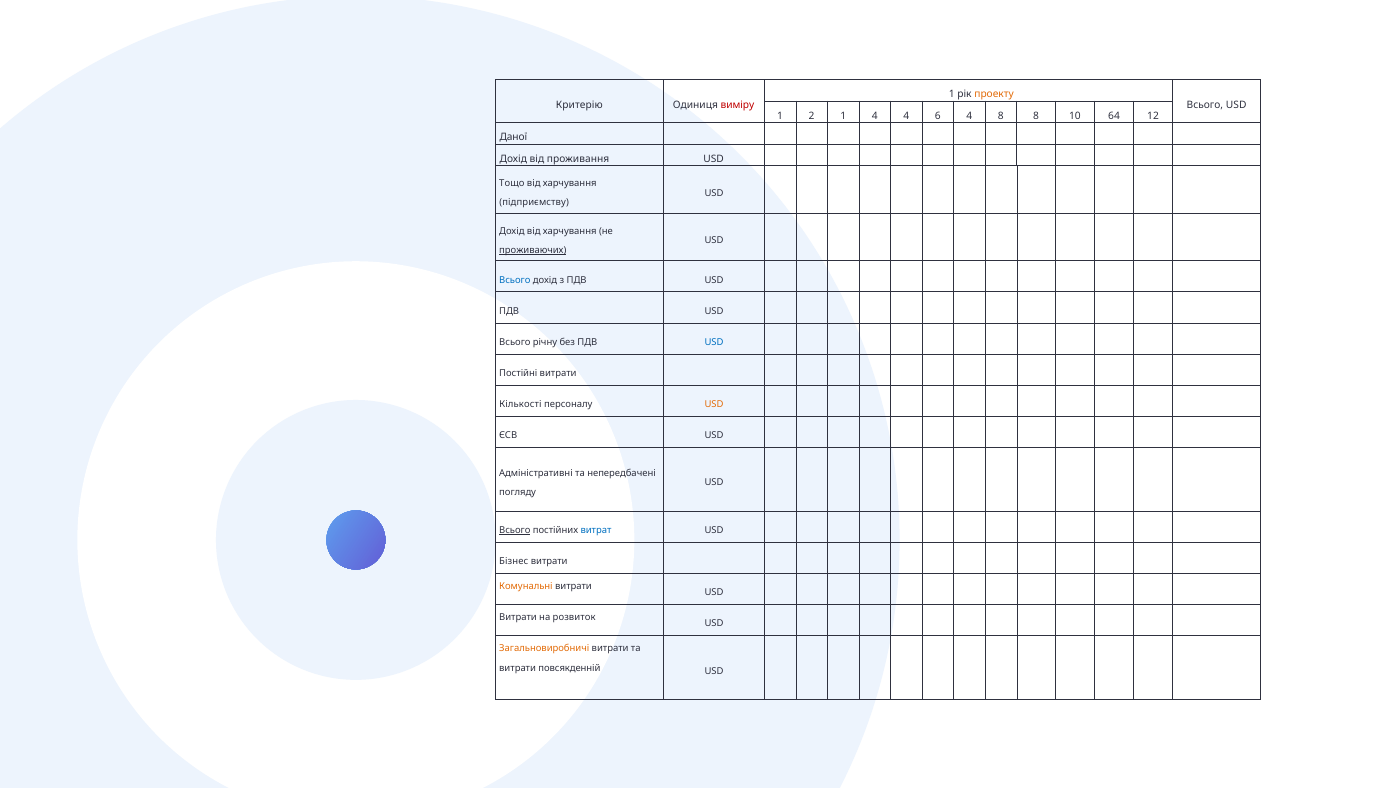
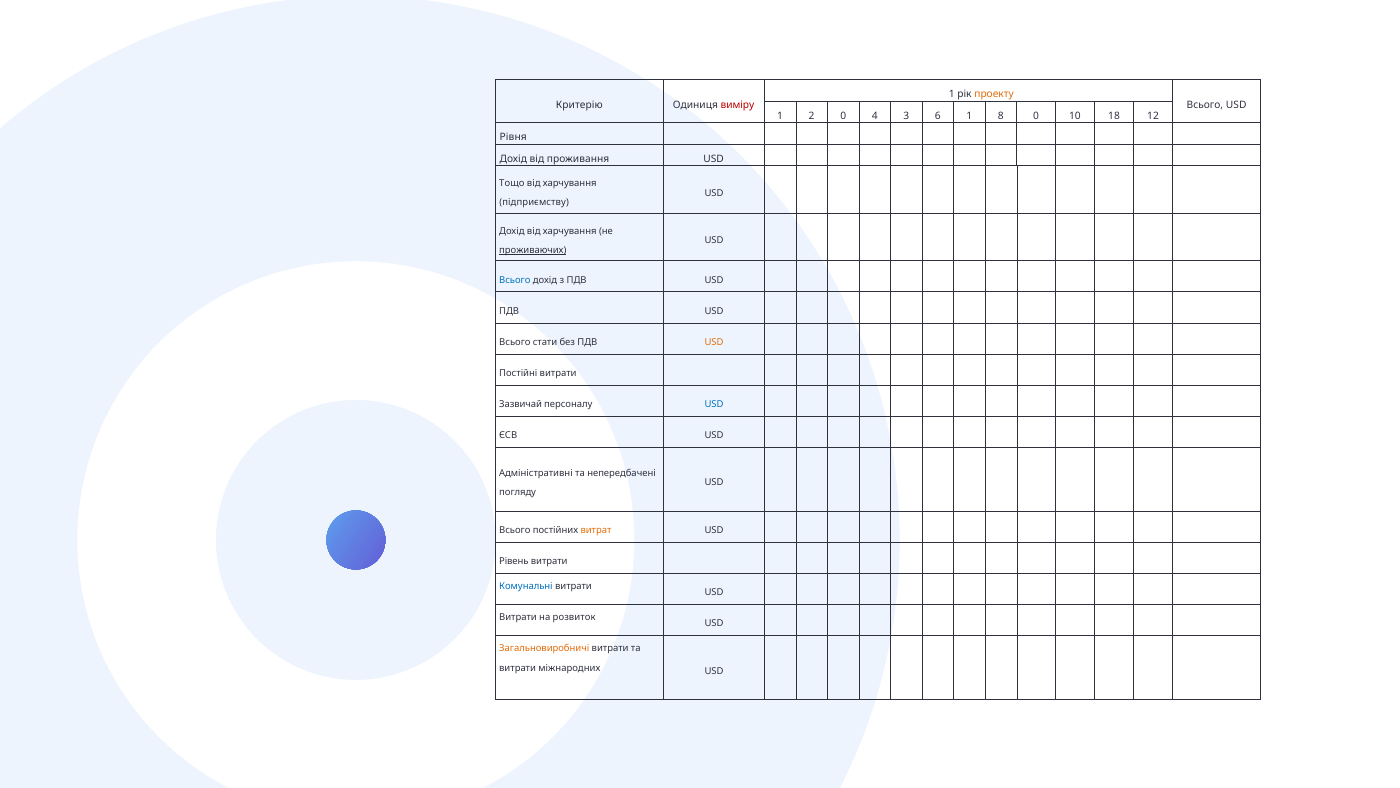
2 1: 1 -> 0
4 4: 4 -> 3
6 4: 4 -> 1
8 8: 8 -> 0
64: 64 -> 18
Даної: Даної -> Рівня
річну: річну -> стати
USD at (714, 342) colour: blue -> orange
Кількості: Кількості -> Зазвичай
USD at (714, 404) colour: orange -> blue
Всього at (515, 530) underline: present -> none
витрат colour: blue -> orange
Бізнес: Бізнес -> Рівень
Комунальні colour: orange -> blue
повсякденній: повсякденній -> міжнародних
